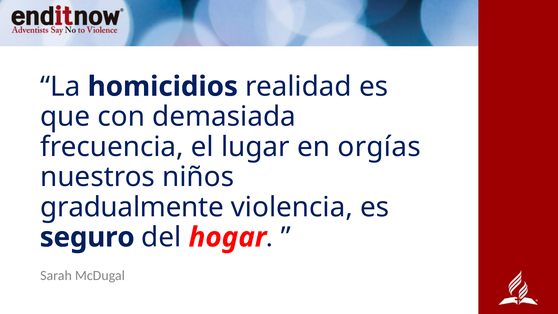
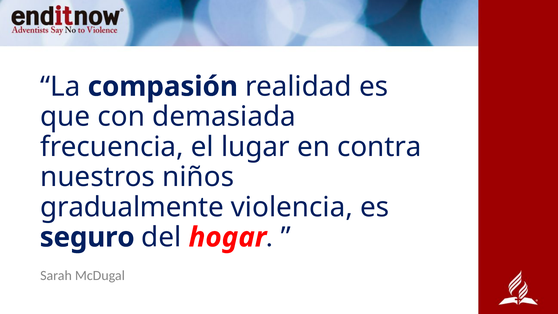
homicidios: homicidios -> compasión
orgías: orgías -> contra
